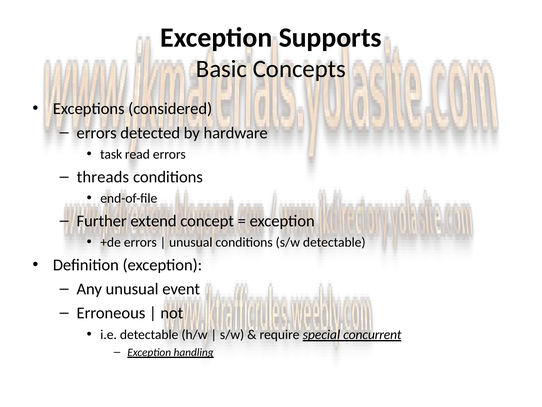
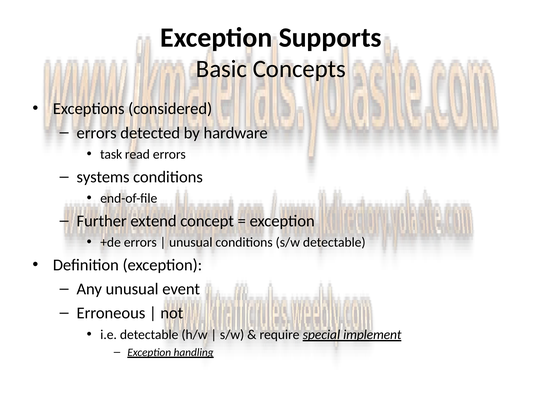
threads: threads -> systems
concurrent: concurrent -> implement
